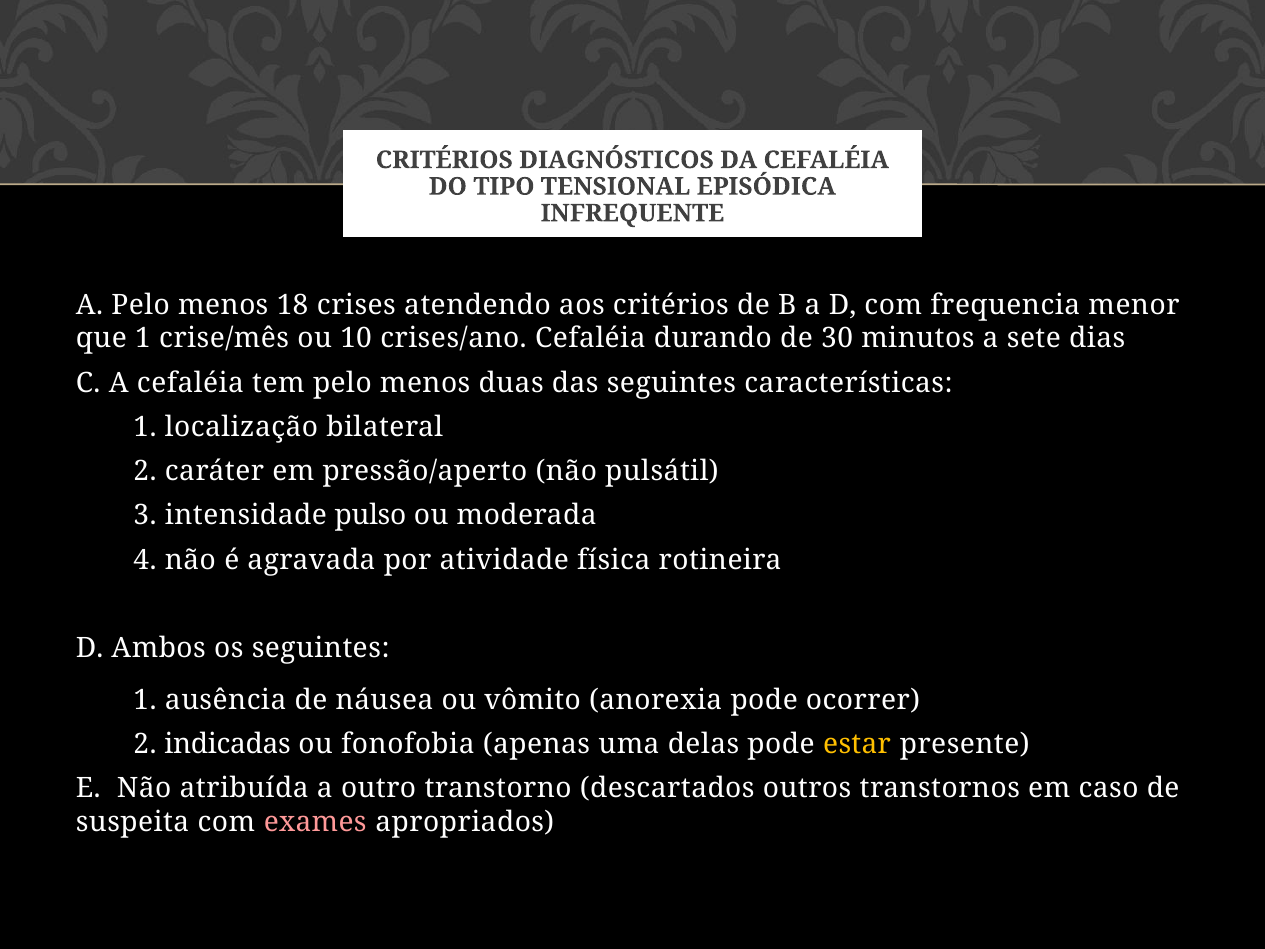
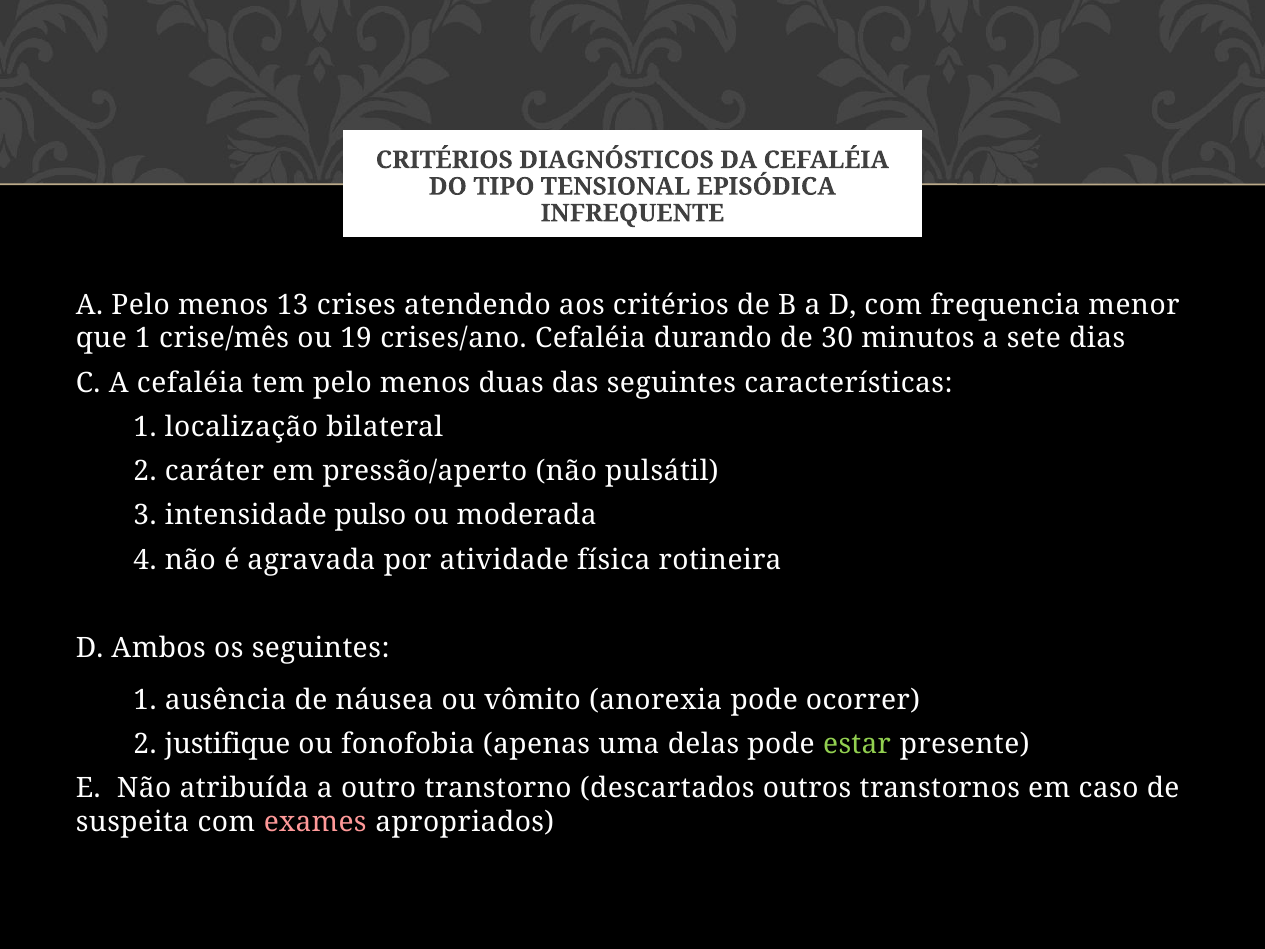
18: 18 -> 13
10: 10 -> 19
indicadas: indicadas -> justifique
estar colour: yellow -> light green
